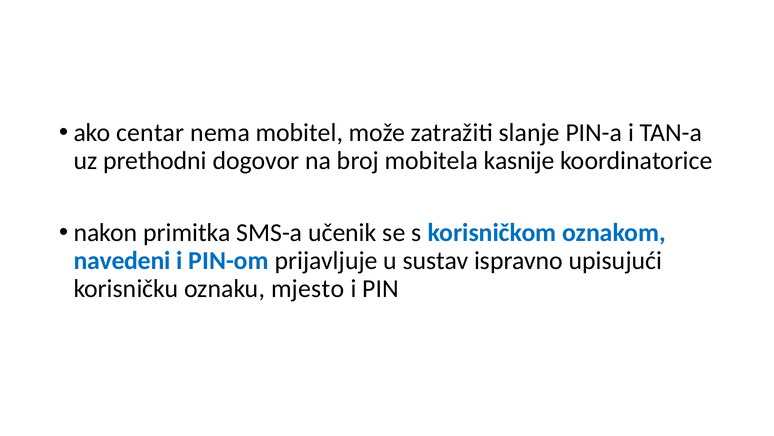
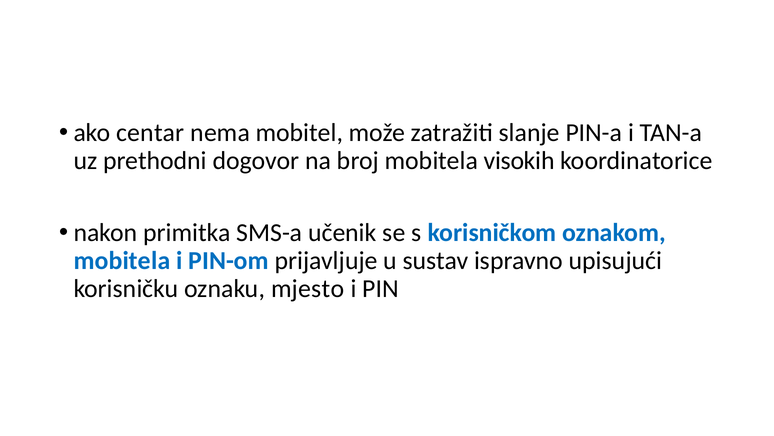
kasnije: kasnije -> visokih
navedeni at (122, 260): navedeni -> mobitela
